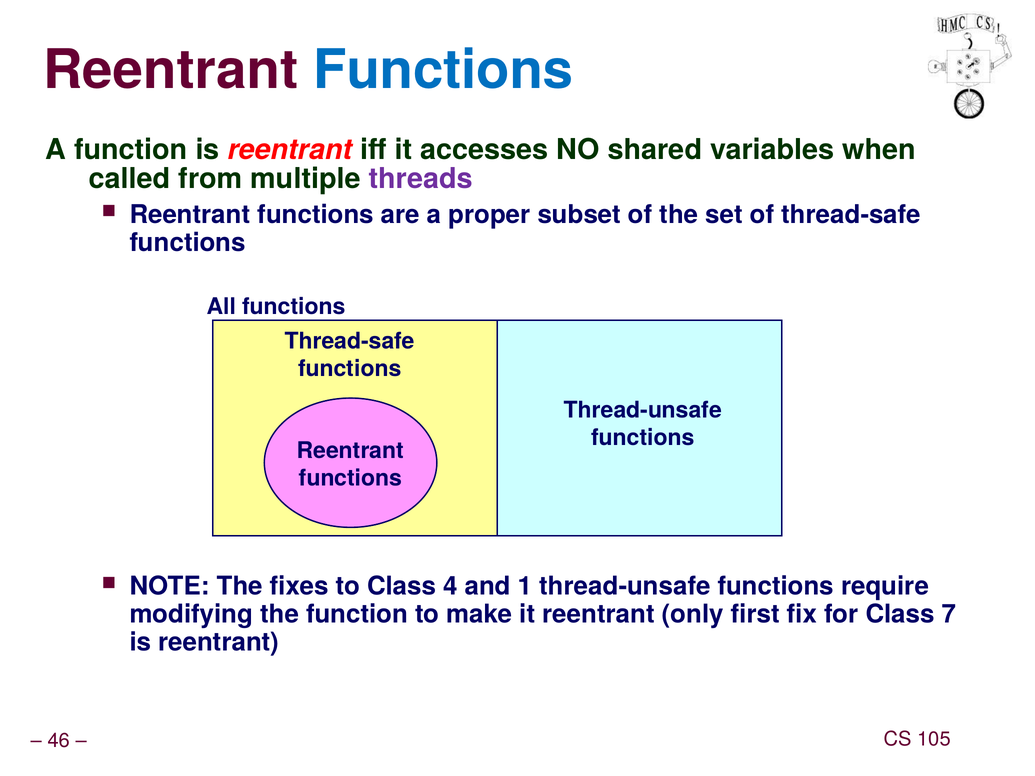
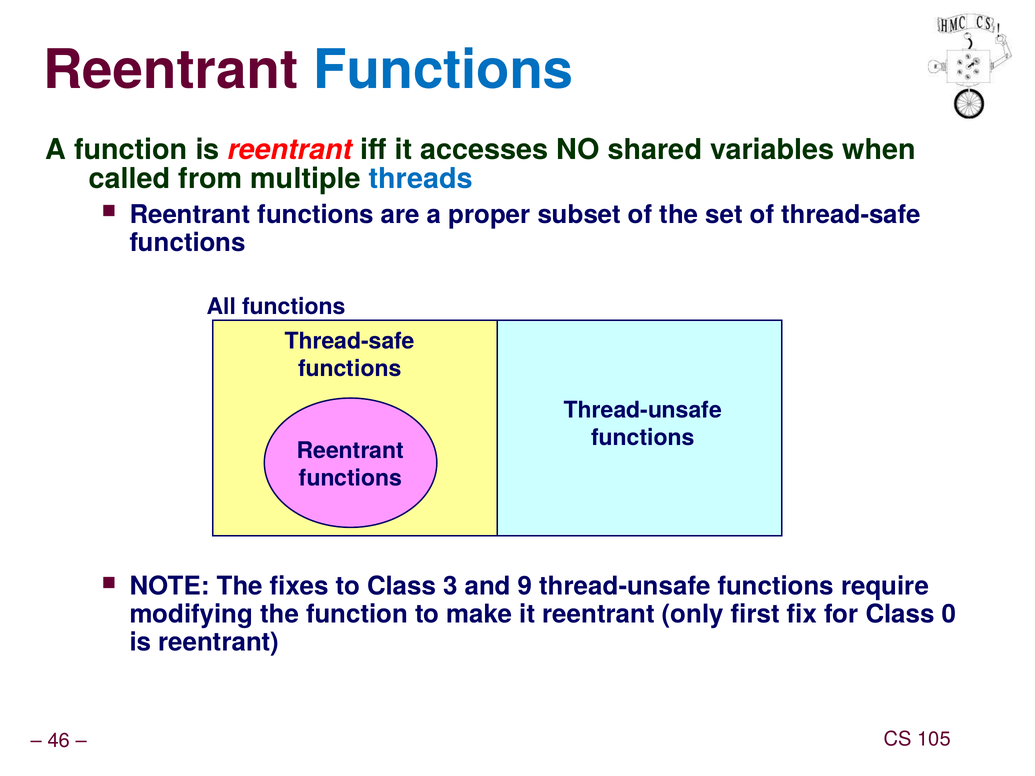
threads colour: purple -> blue
4: 4 -> 3
1: 1 -> 9
7: 7 -> 0
